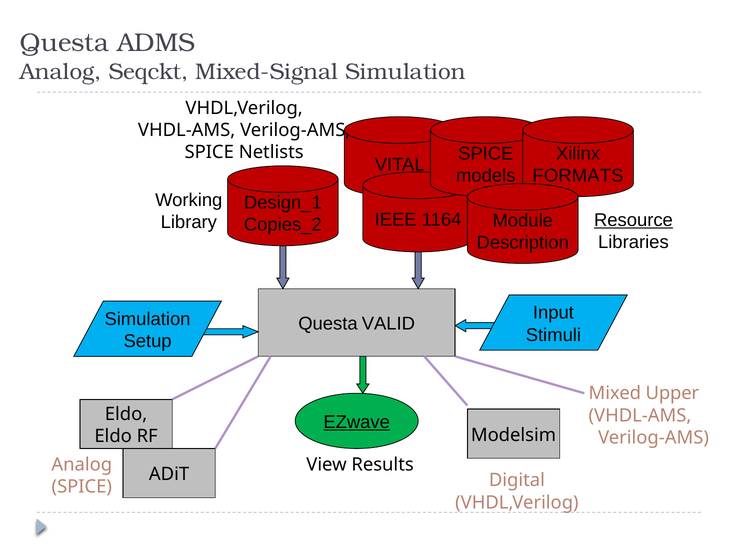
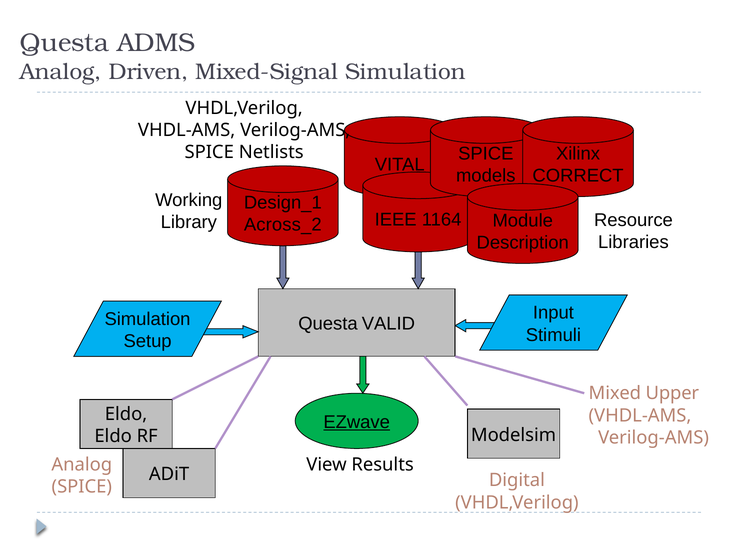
Seqckt: Seqckt -> Driven
FORMATS: FORMATS -> CORRECT
Resource underline: present -> none
Copies_2: Copies_2 -> Across_2
